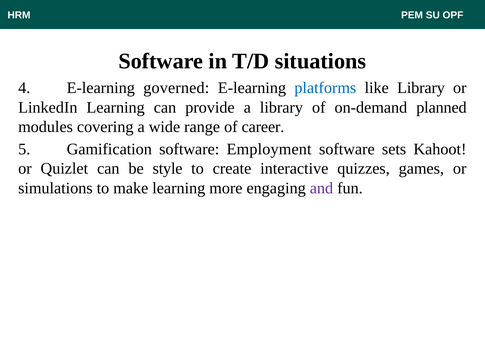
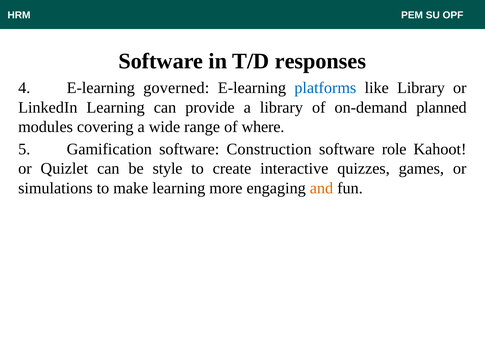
situations: situations -> responses
career: career -> where
Employment: Employment -> Construction
sets: sets -> role
and colour: purple -> orange
